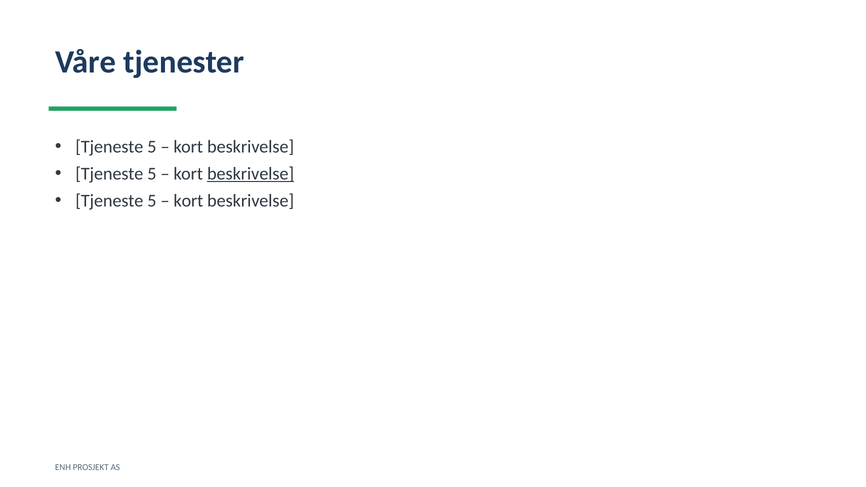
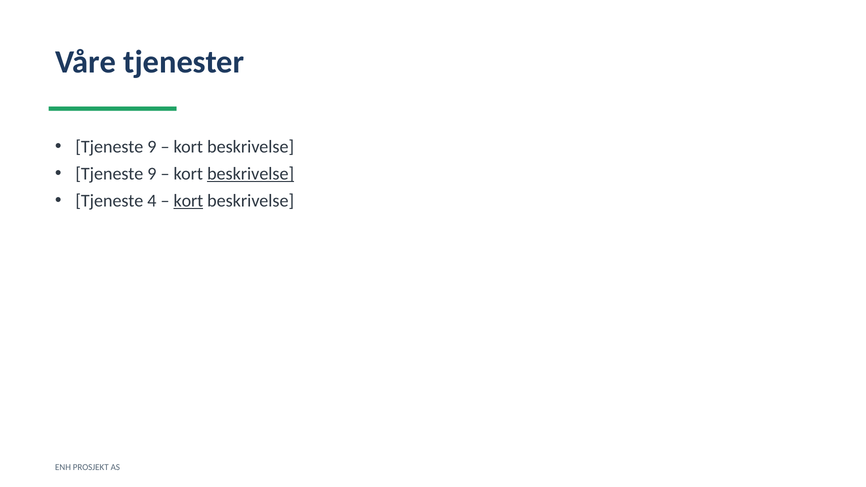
5 at (152, 147): 5 -> 9
5 at (152, 174): 5 -> 9
5 at (152, 201): 5 -> 4
kort at (188, 201) underline: none -> present
